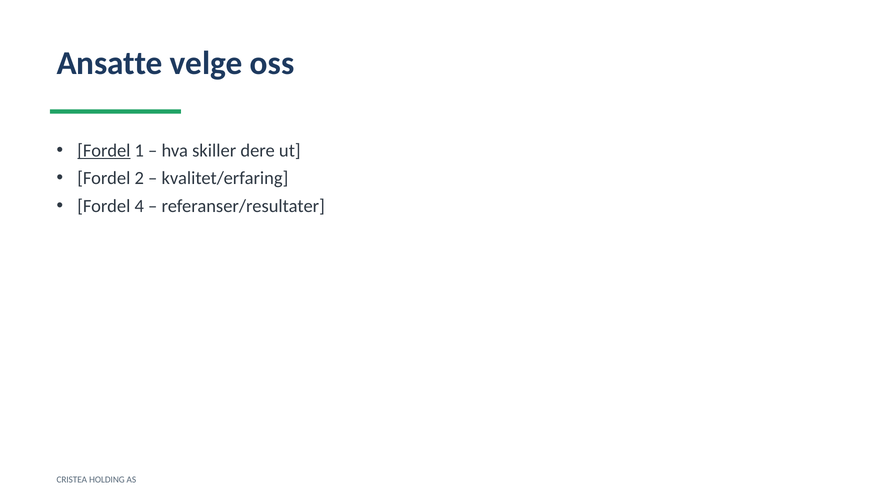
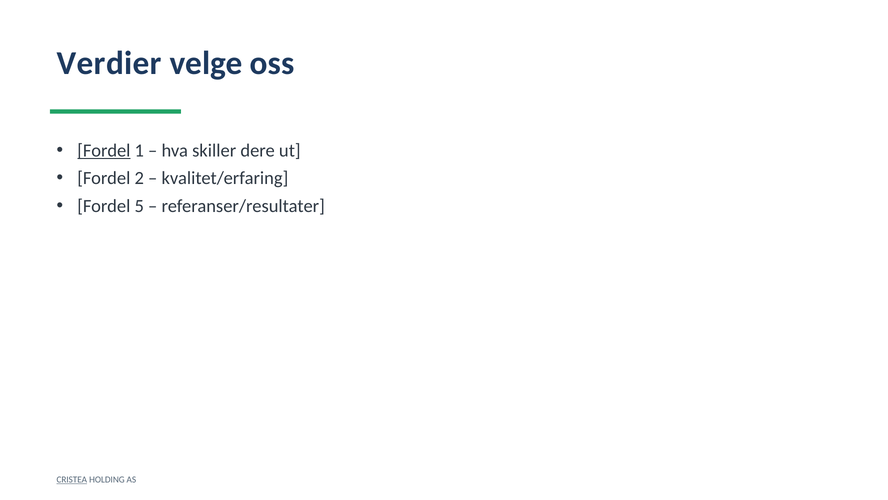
Ansatte: Ansatte -> Verdier
4: 4 -> 5
CRISTEA underline: none -> present
